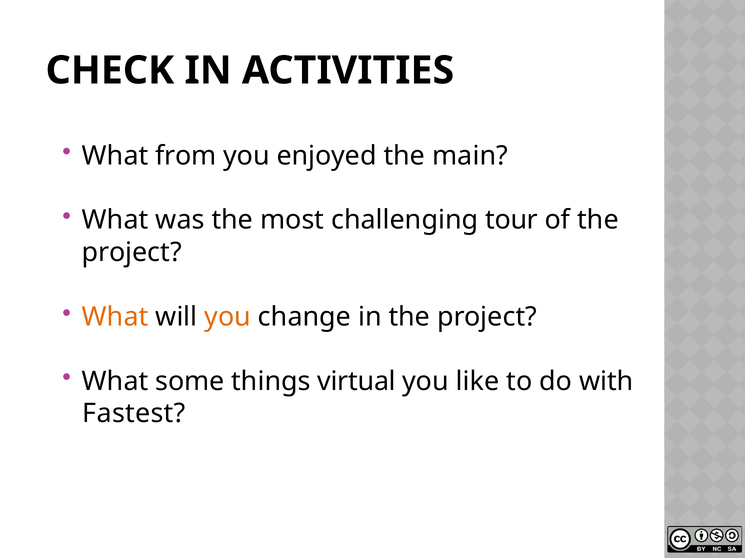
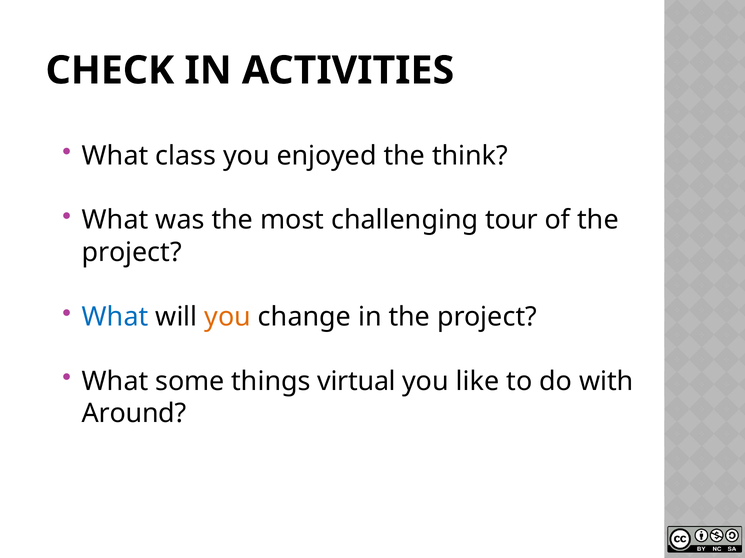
from: from -> class
main: main -> think
What at (115, 317) colour: orange -> blue
Fastest: Fastest -> Around
